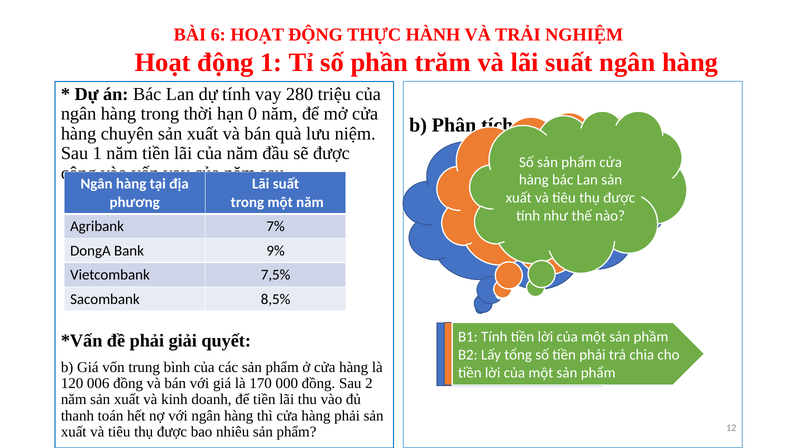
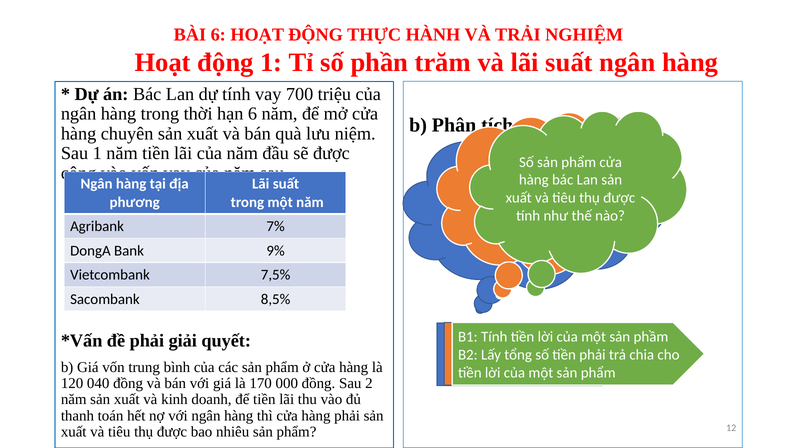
280: 280 -> 700
hạn 0: 0 -> 6
006: 006 -> 040
